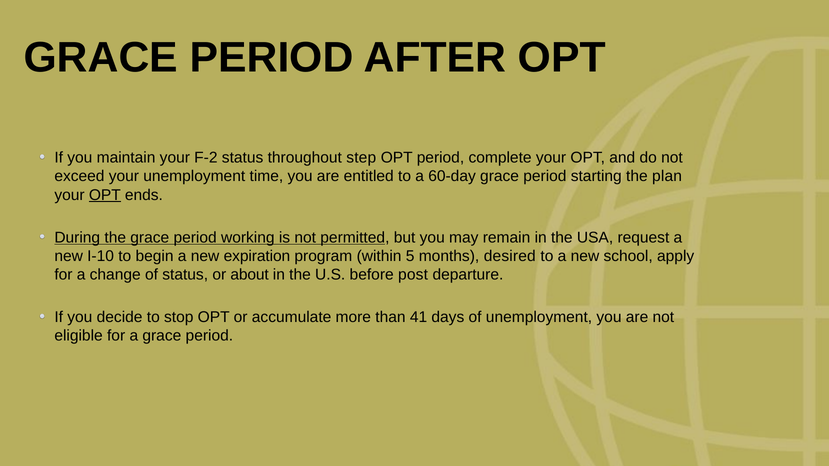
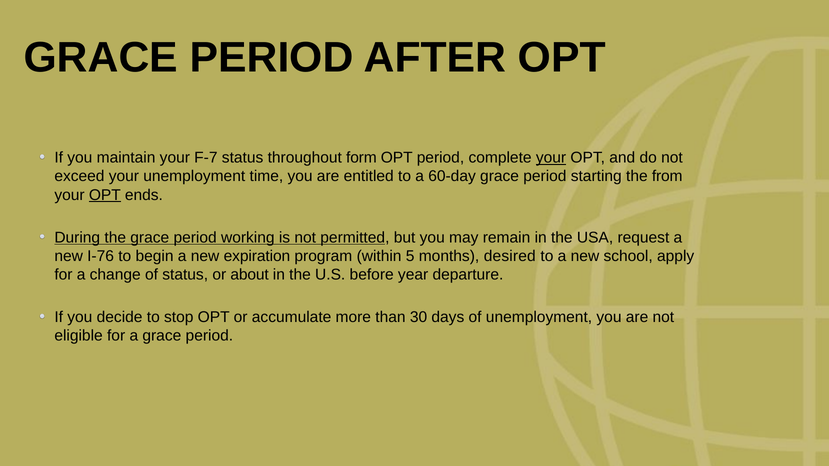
F-2: F-2 -> F-7
step: step -> form
your at (551, 158) underline: none -> present
plan: plan -> from
I-10: I-10 -> I-76
post: post -> year
41: 41 -> 30
